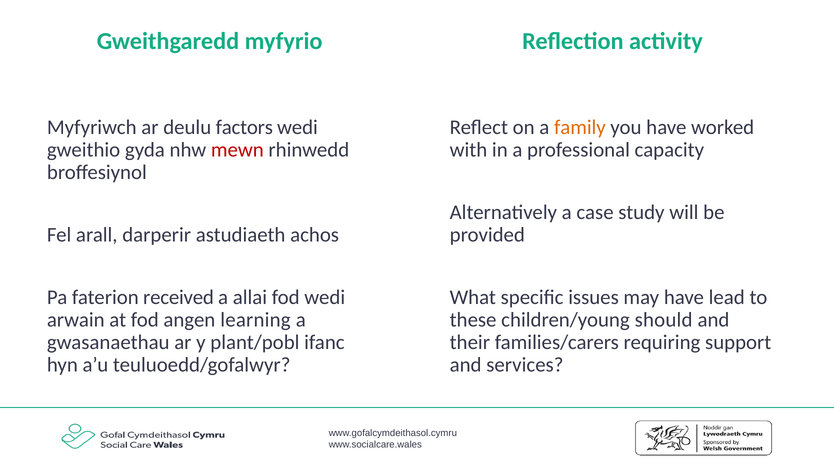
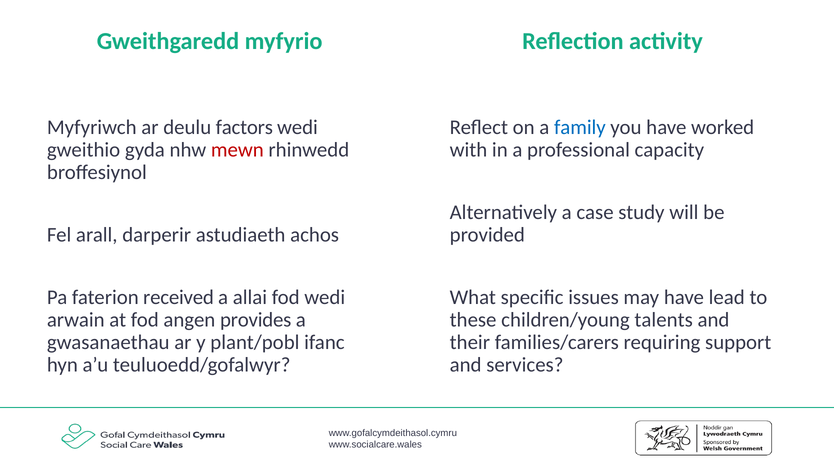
family colour: orange -> blue
learning: learning -> provides
should: should -> talents
